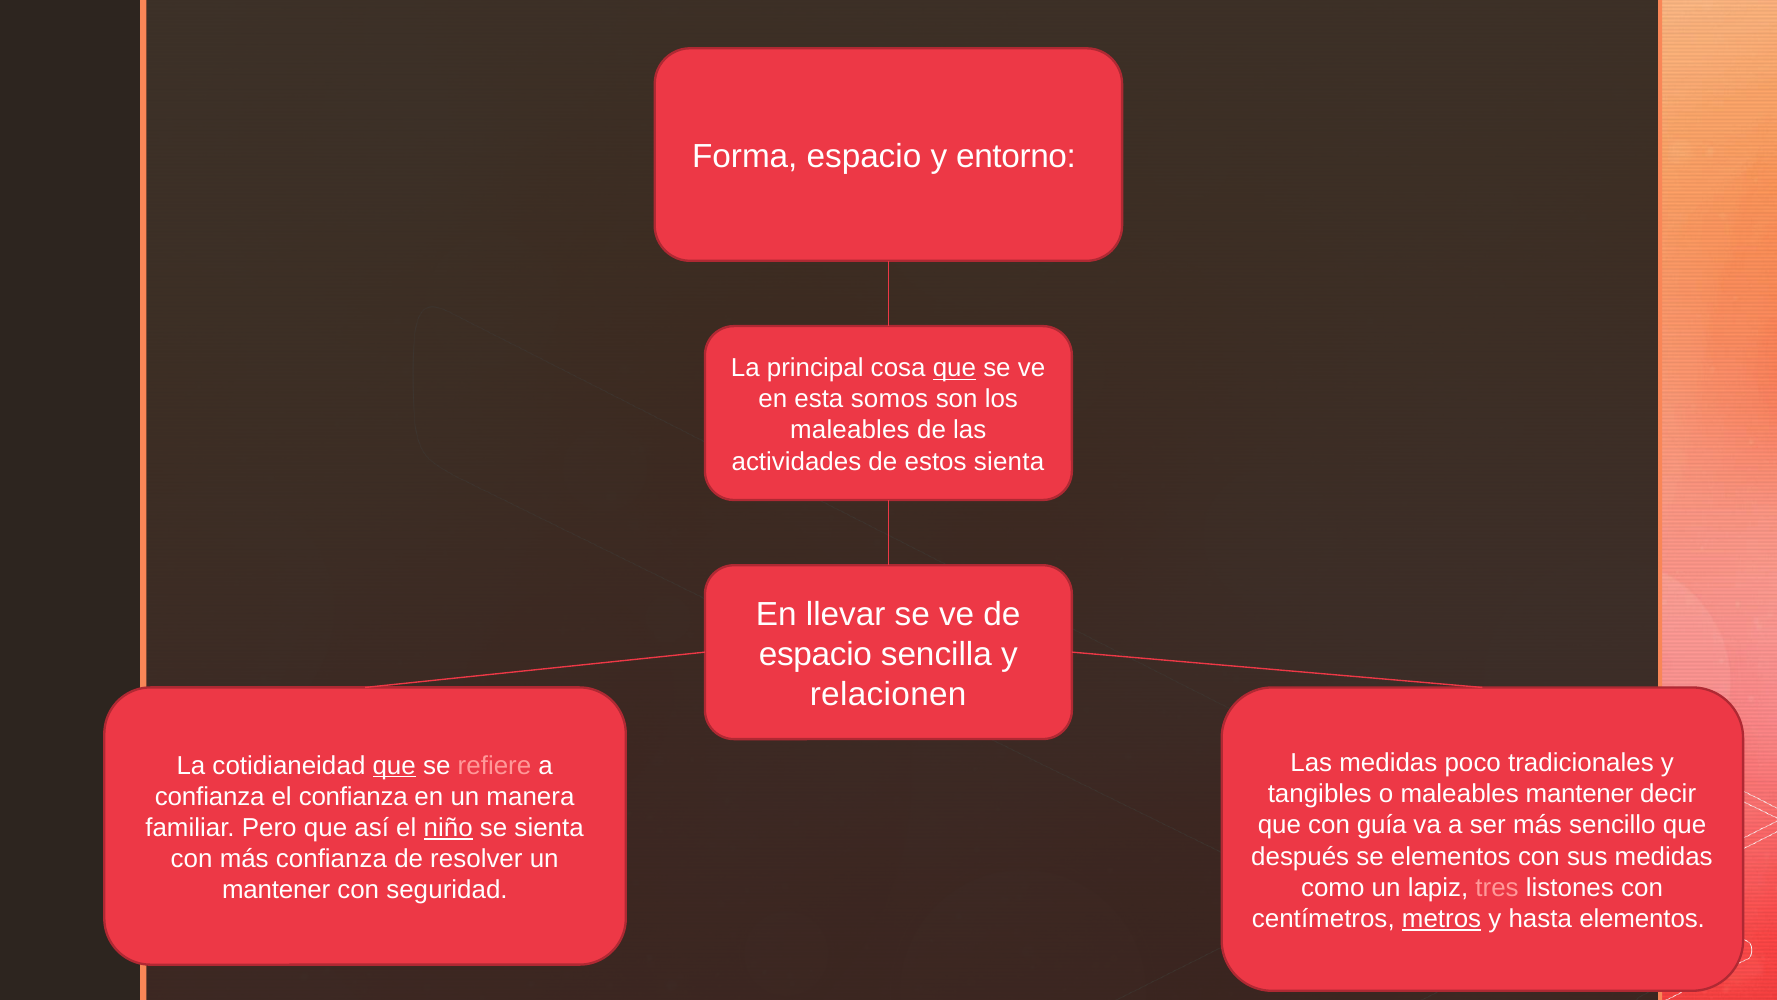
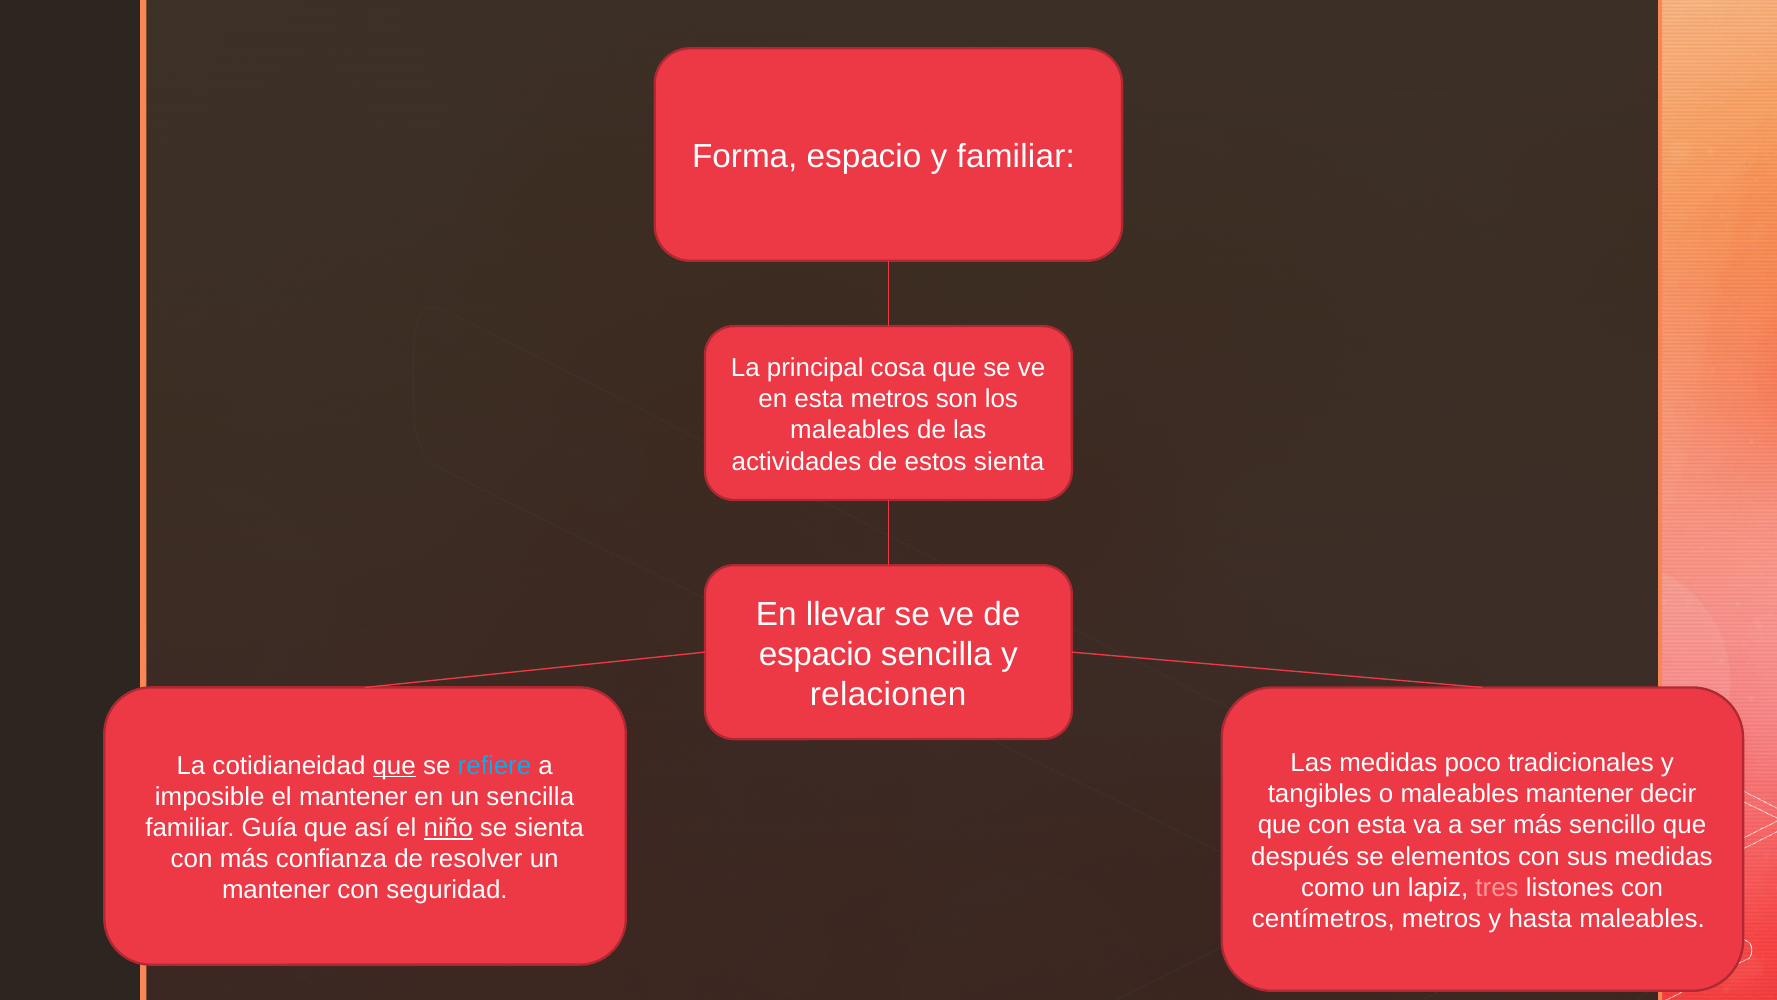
y entorno: entorno -> familiar
que at (954, 368) underline: present -> none
esta somos: somos -> metros
refiere colour: pink -> light blue
confianza at (210, 796): confianza -> imposible
el confianza: confianza -> mantener
un manera: manera -> sencilla
con guía: guía -> esta
Pero: Pero -> Guía
metros at (1442, 918) underline: present -> none
hasta elementos: elementos -> maleables
